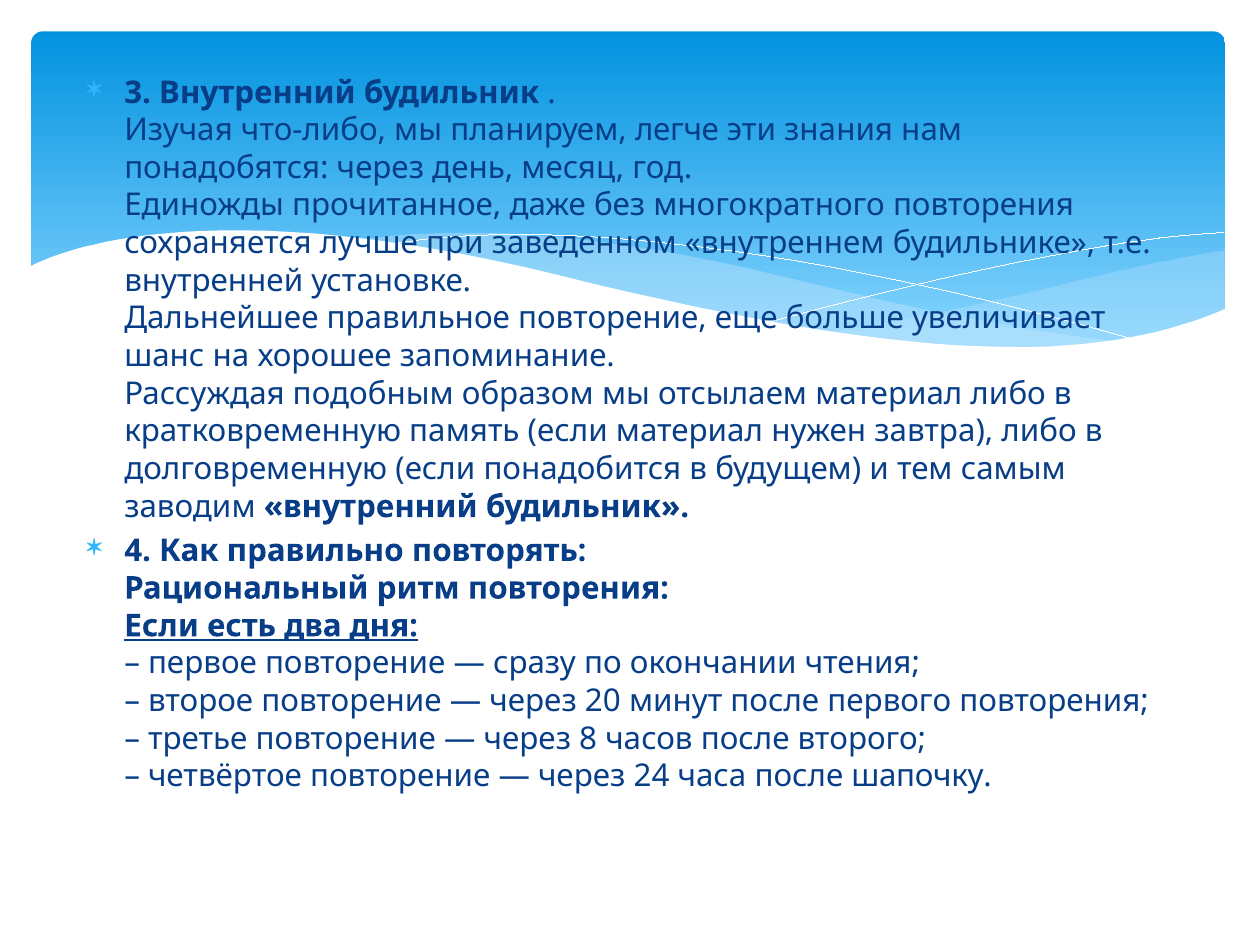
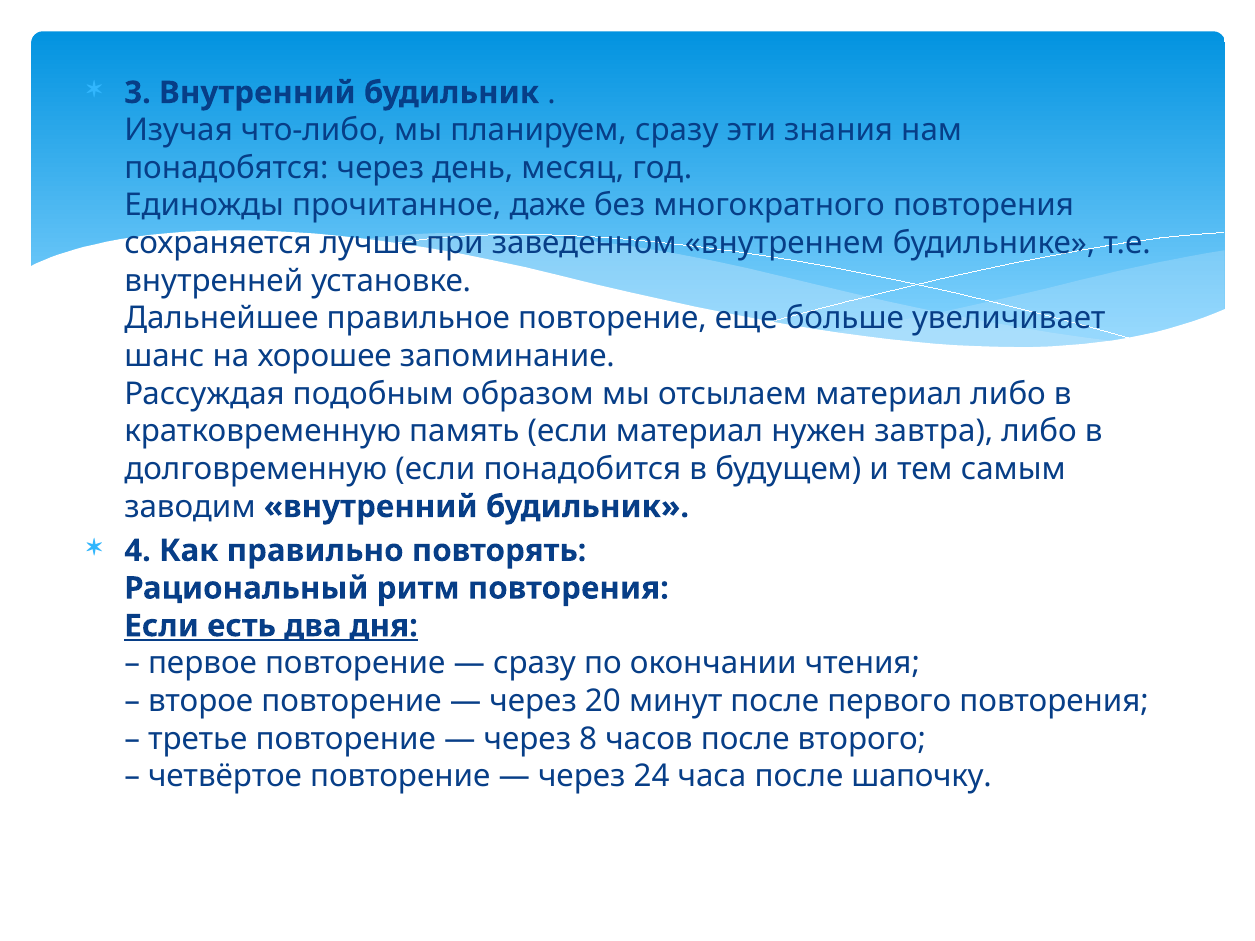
планируем легче: легче -> сразу
